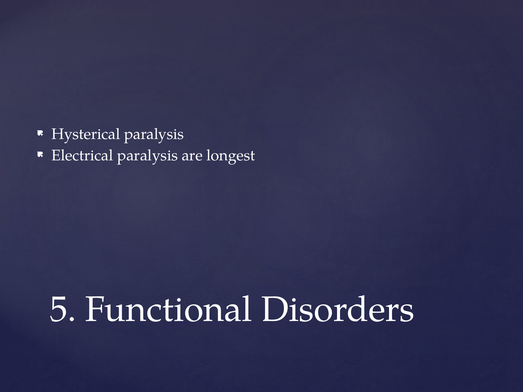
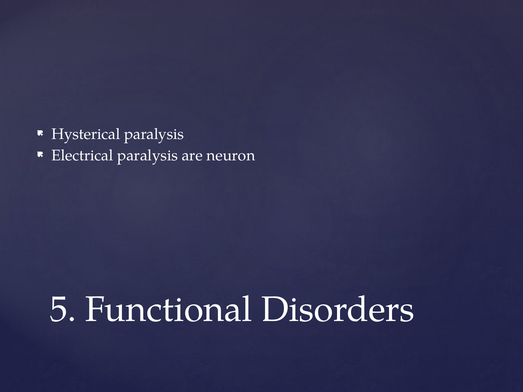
longest: longest -> neuron
